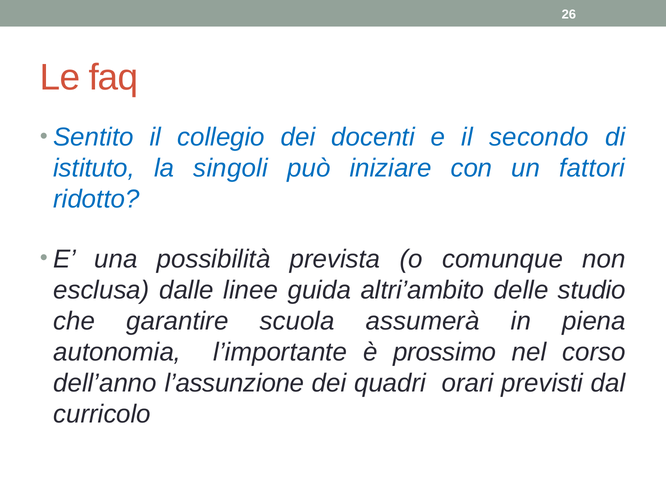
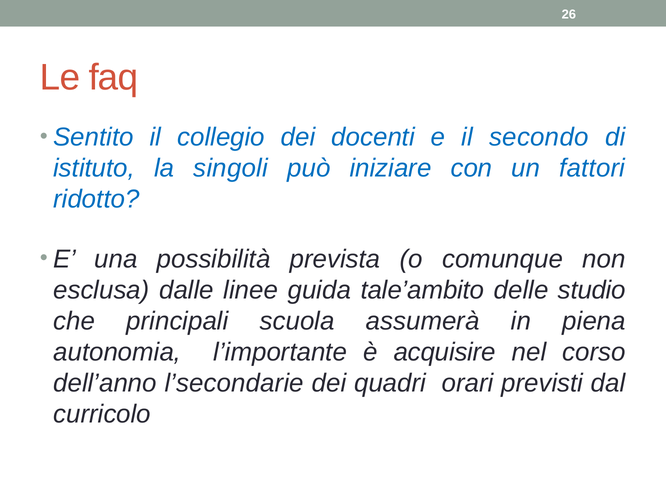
altri’ambito: altri’ambito -> tale’ambito
garantire: garantire -> principali
prossimo: prossimo -> acquisire
l’assunzione: l’assunzione -> l’secondarie
